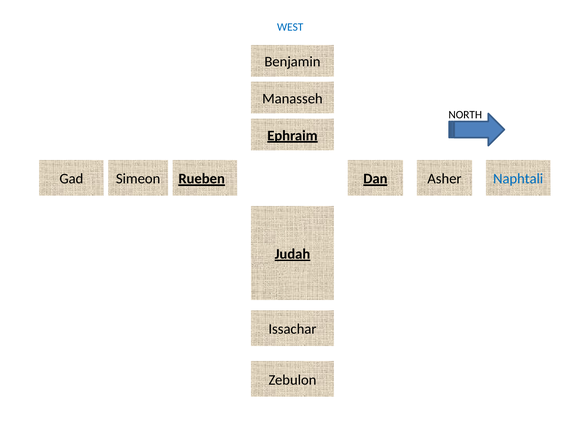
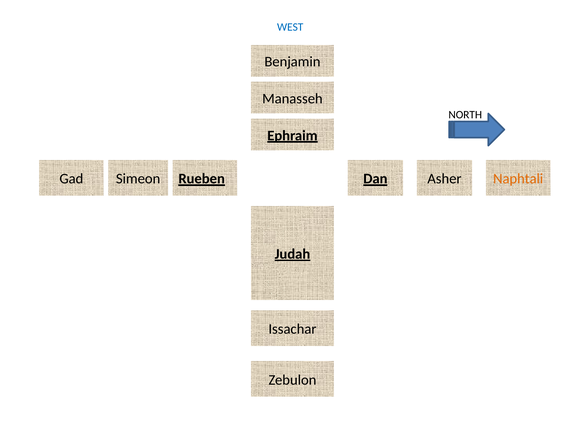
Naphtali colour: blue -> orange
